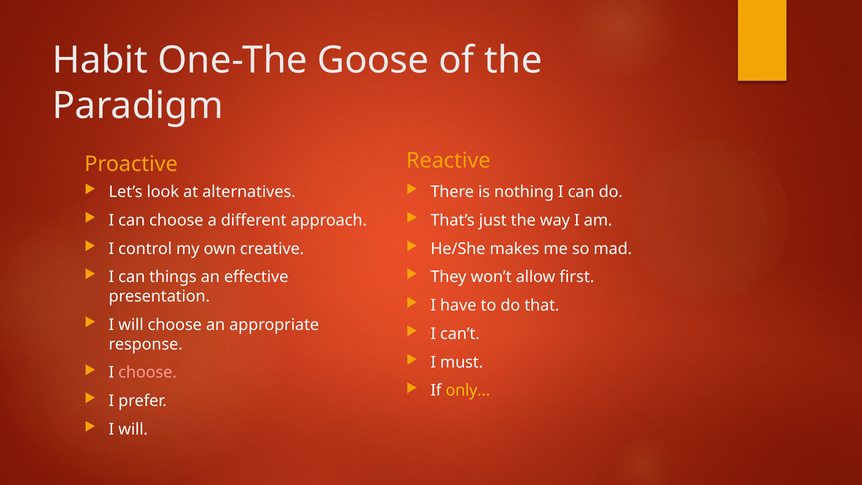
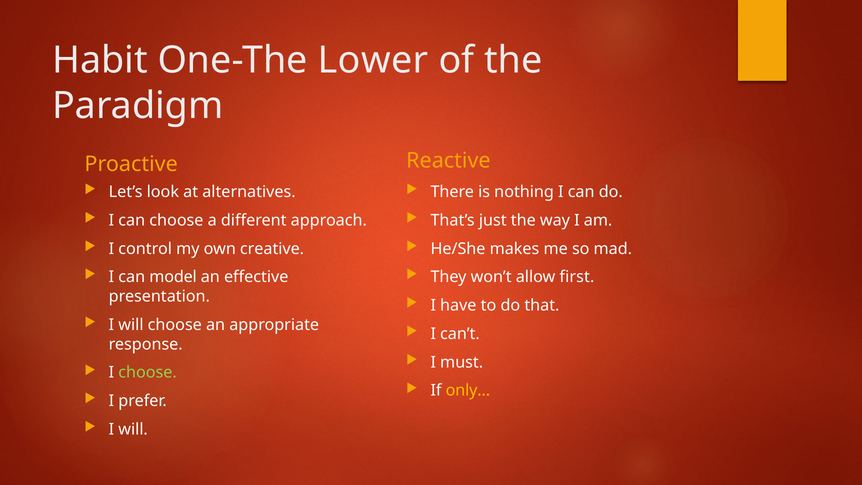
Goose: Goose -> Lower
things: things -> model
choose at (148, 373) colour: pink -> light green
